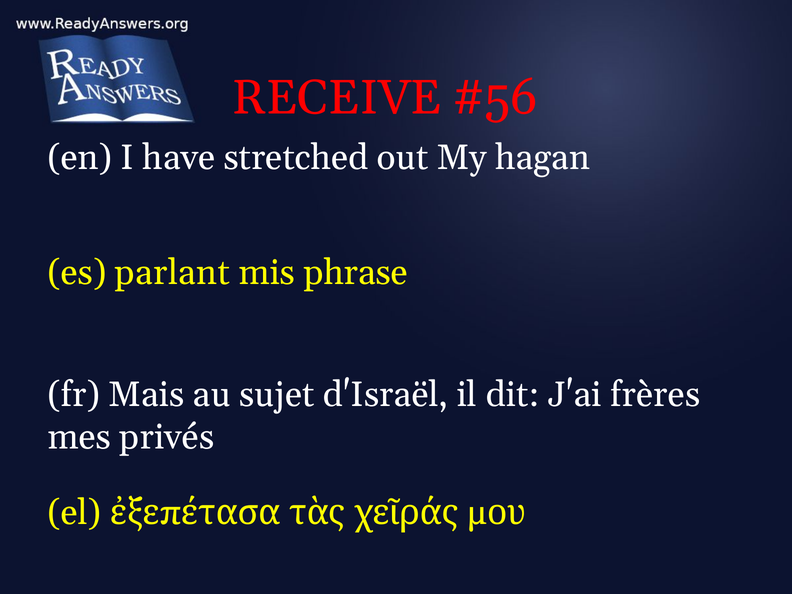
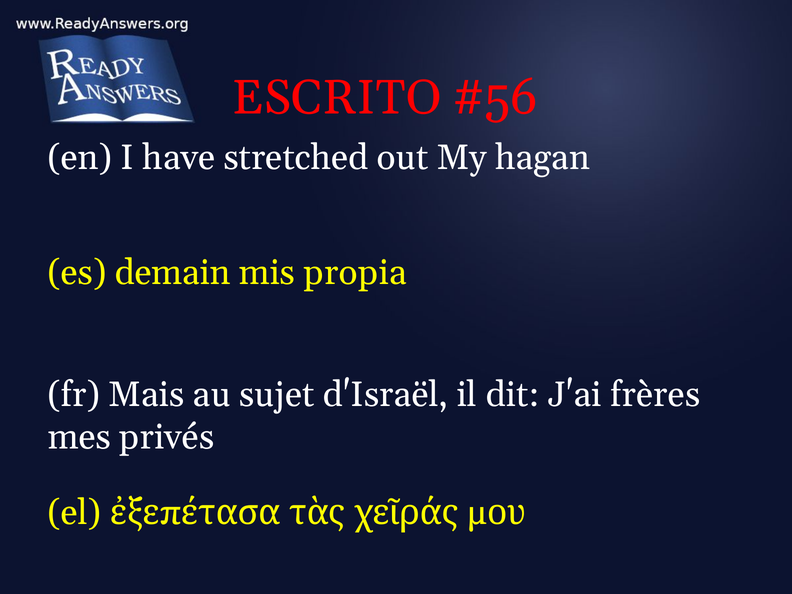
RECEIVE: RECEIVE -> ESCRITO
parlant: parlant -> demain
phrase: phrase -> propia
